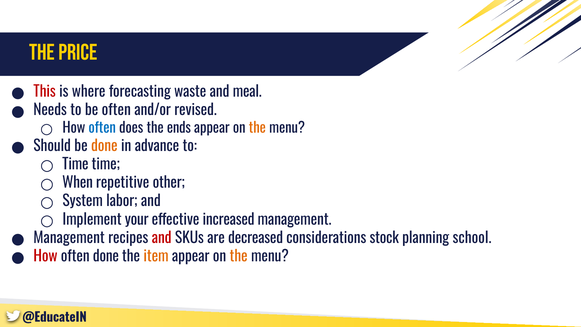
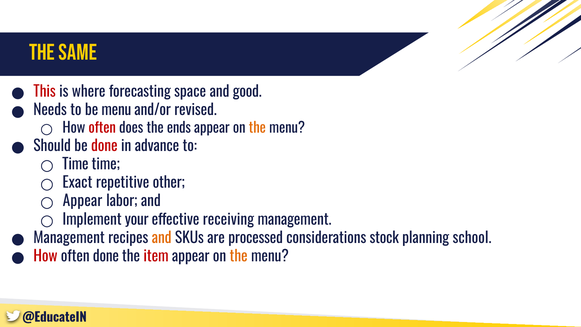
price: price -> same
waste: waste -> space
meal: meal -> good
be often: often -> menu
often at (102, 128) colour: blue -> red
done at (104, 146) colour: orange -> red
When: When -> Exact
System at (83, 201): System -> Appear
increased: increased -> receiving
and at (162, 238) colour: red -> orange
decreased: decreased -> processed
item colour: orange -> red
